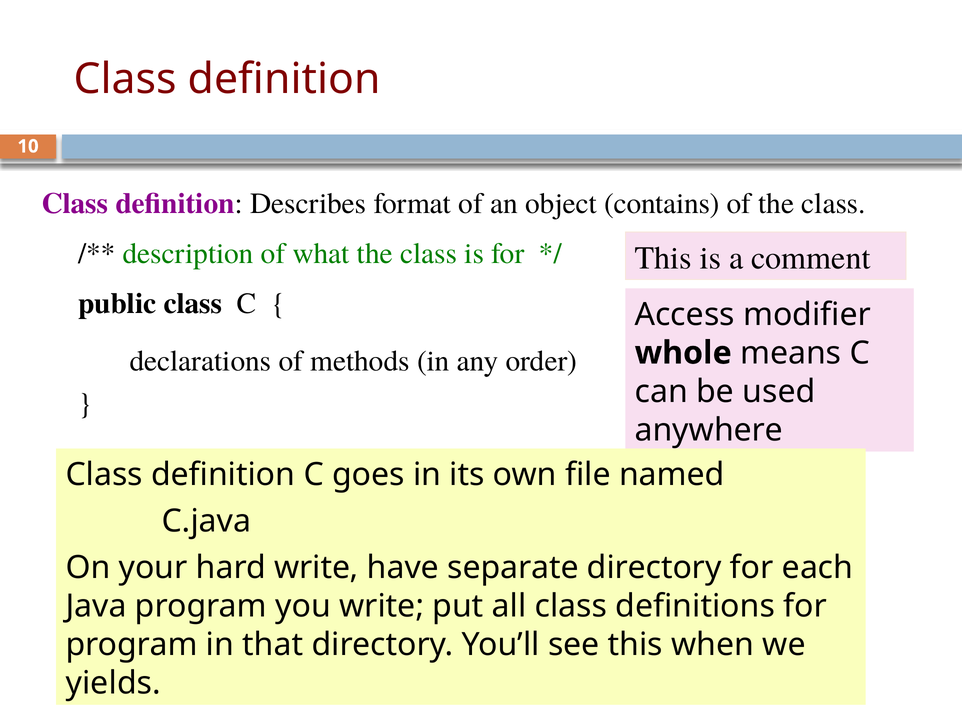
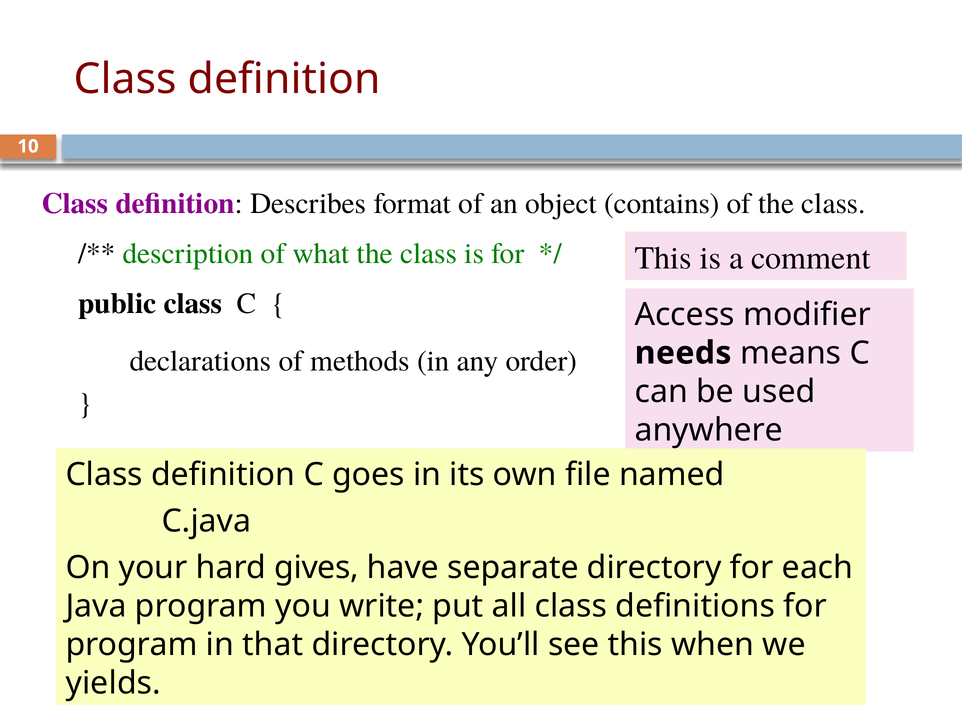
whole: whole -> needs
hard write: write -> gives
